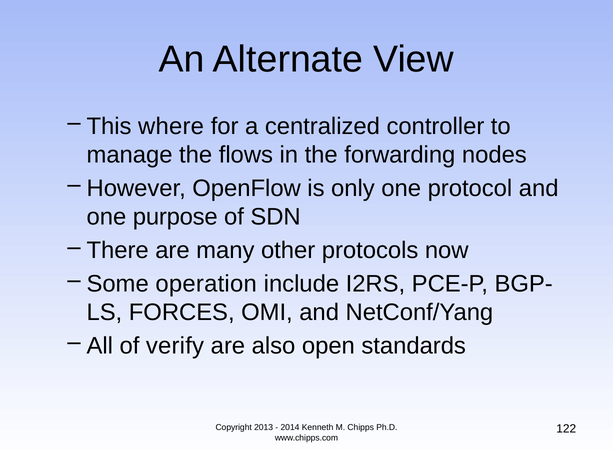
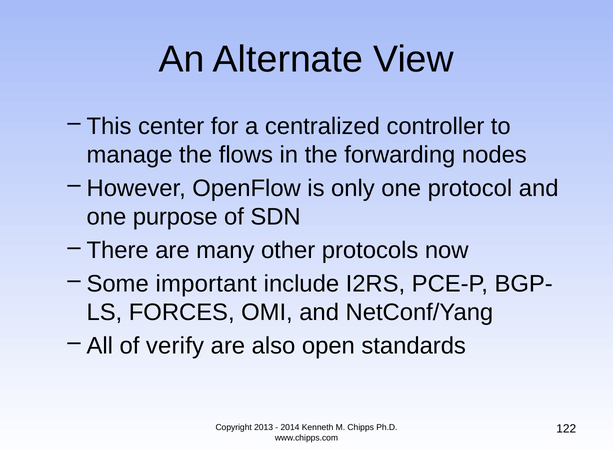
where: where -> center
operation: operation -> important
